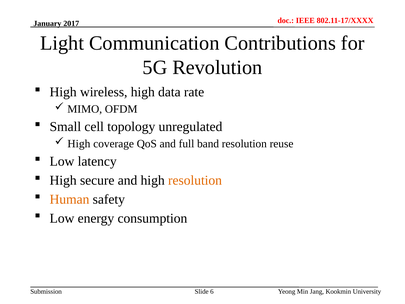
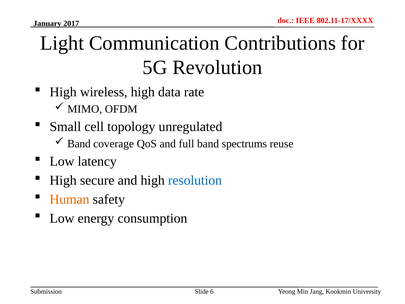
High at (79, 144): High -> Band
band resolution: resolution -> spectrums
resolution at (195, 180) colour: orange -> blue
